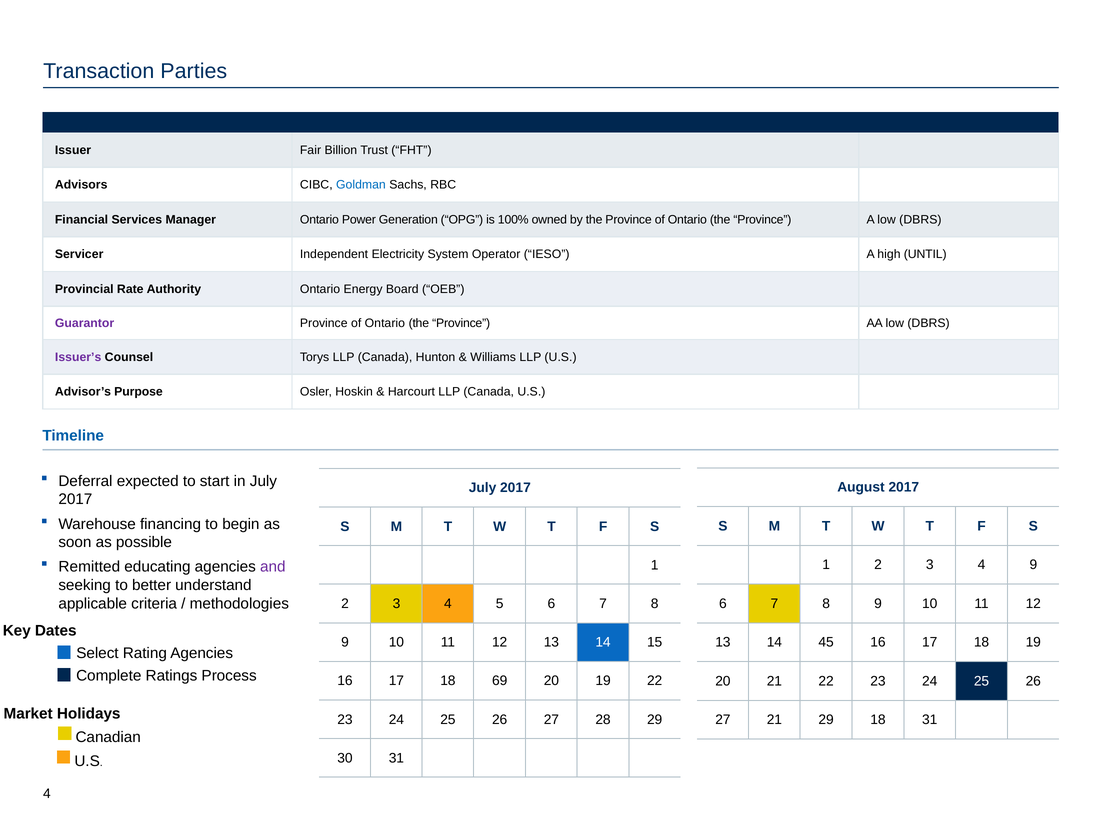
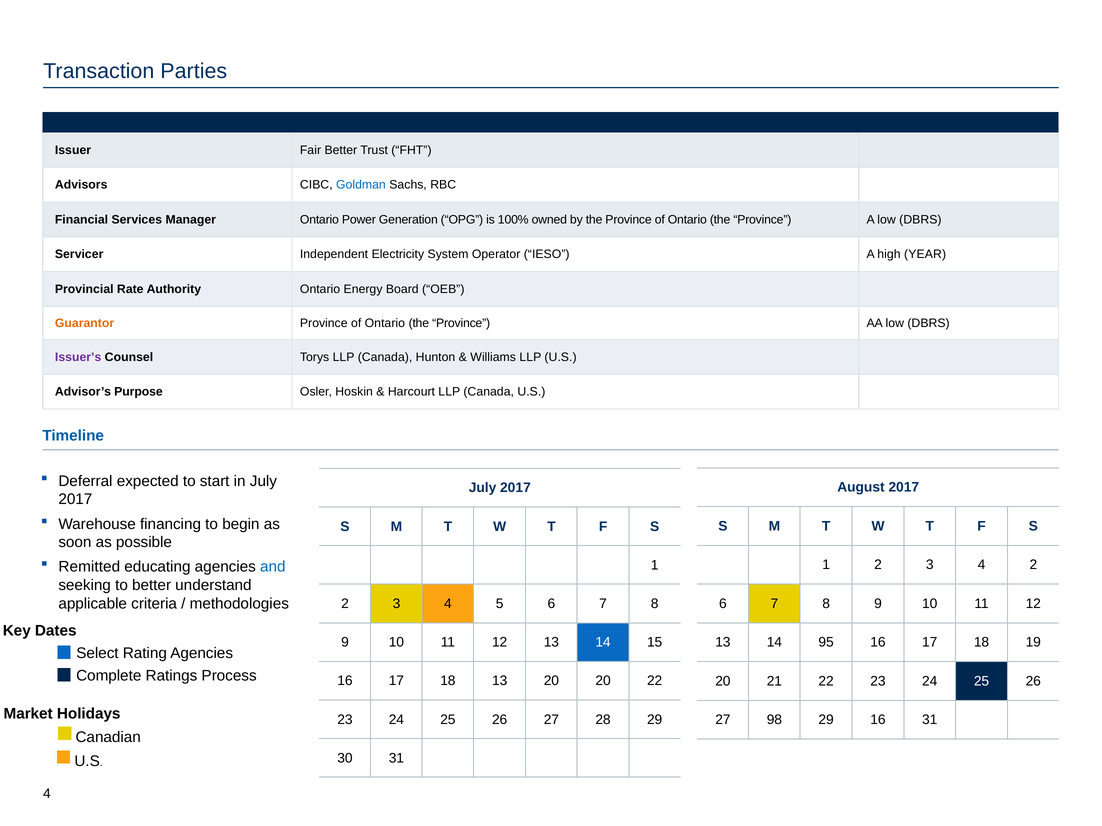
Fair Billion: Billion -> Better
UNTIL: UNTIL -> YEAR
Guarantor colour: purple -> orange
4 9: 9 -> 2
and colour: purple -> blue
45: 45 -> 95
18 69: 69 -> 13
20 19: 19 -> 20
27 21: 21 -> 98
29 18: 18 -> 16
